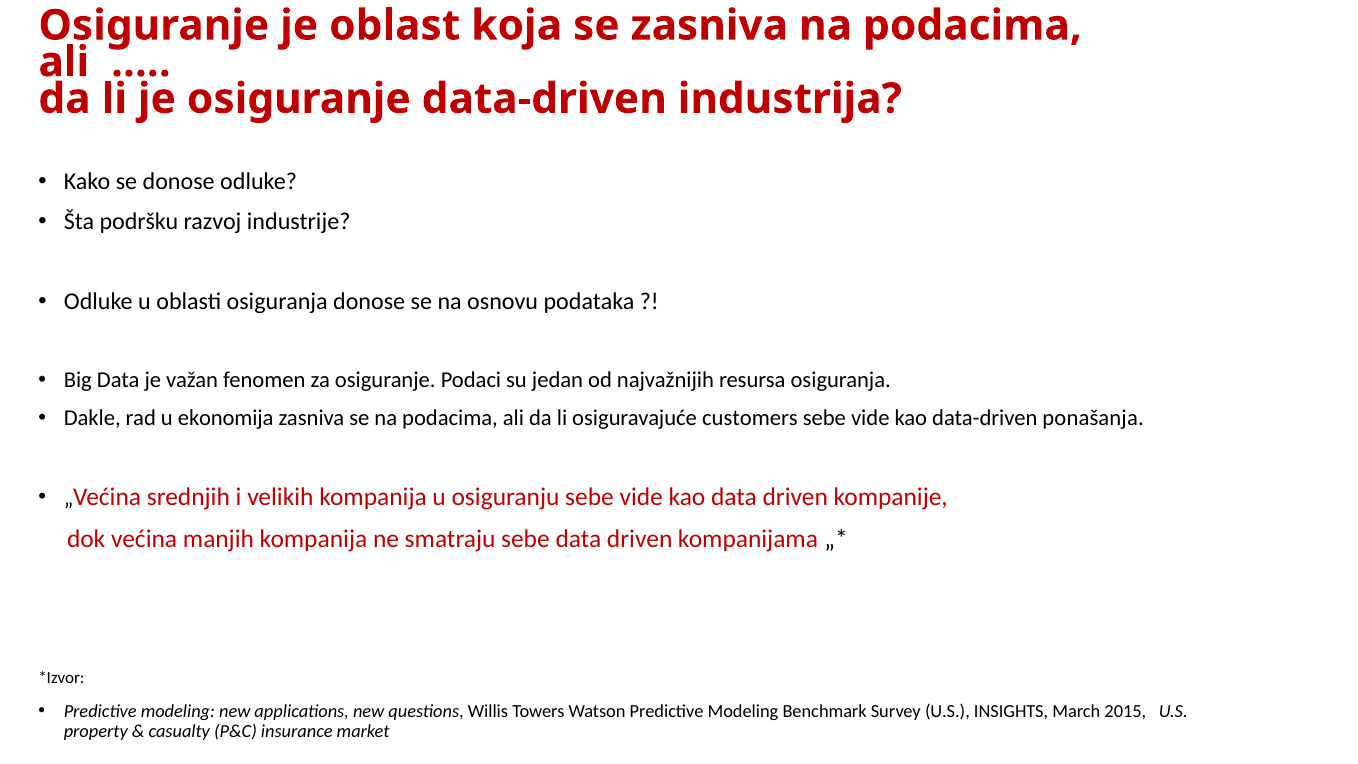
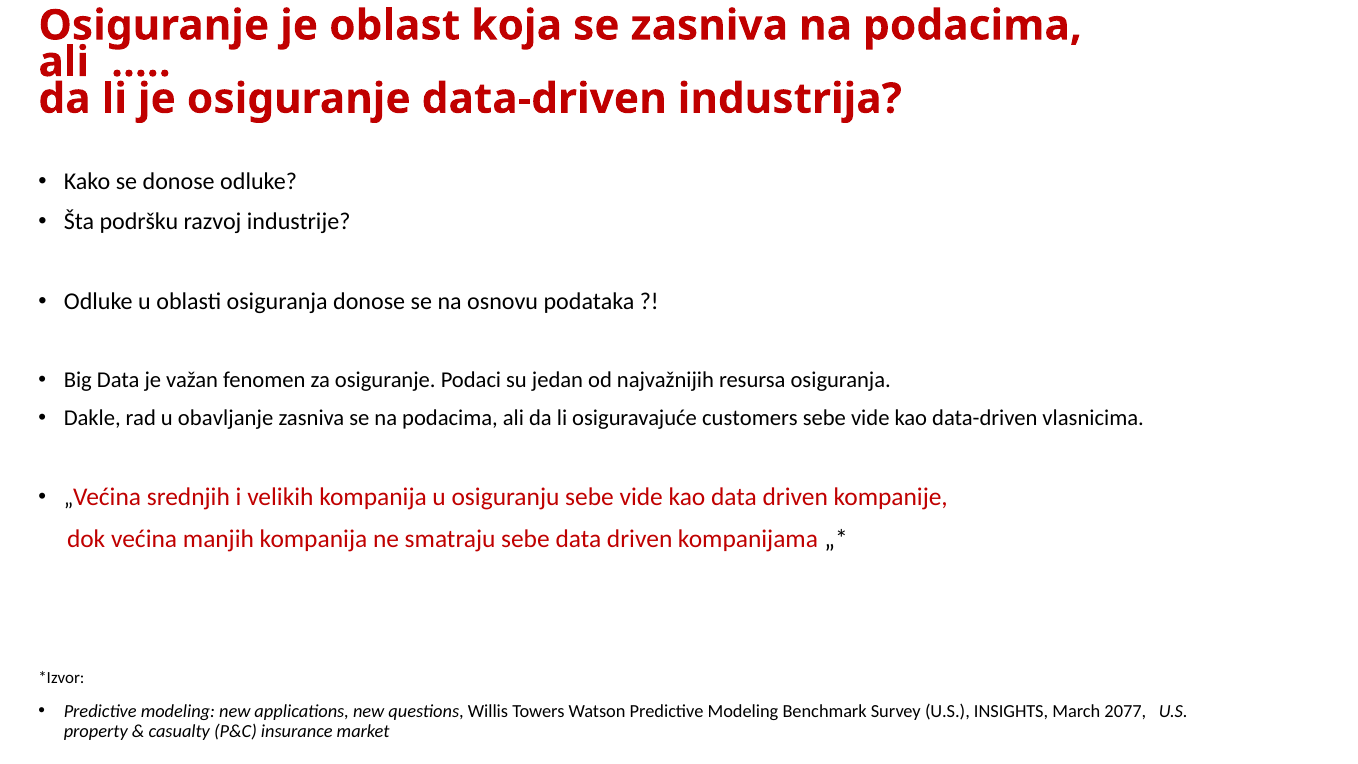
ekonomija: ekonomija -> obavljanje
ponašanja: ponašanja -> vlasnicima
2015: 2015 -> 2077
